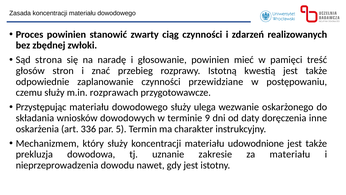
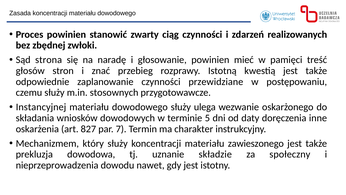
rozprawach: rozprawach -> stosownych
Przystępując: Przystępując -> Instancyjnej
9: 9 -> 5
336: 336 -> 827
5: 5 -> 7
udowodnione: udowodnione -> zawieszonego
zakresie: zakresie -> składzie
za materiału: materiału -> społeczny
